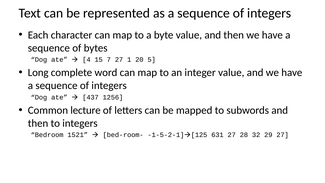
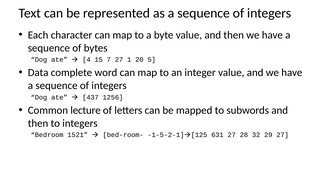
Long: Long -> Data
